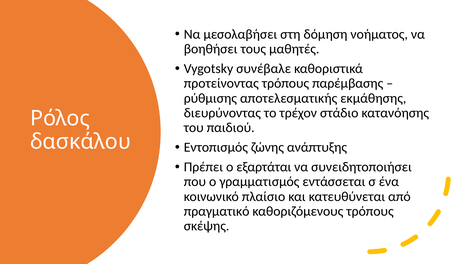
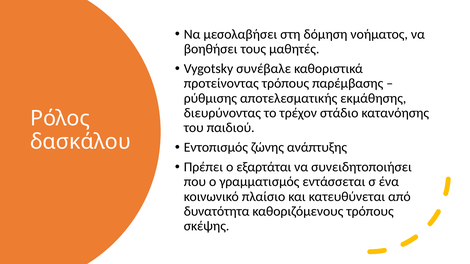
πραγματικό: πραγματικό -> δυνατότητα
